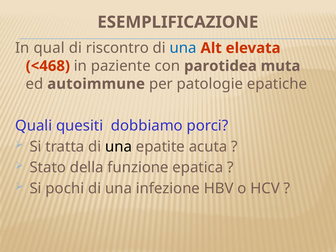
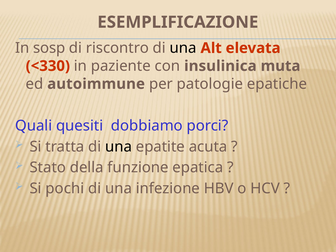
qual: qual -> sosp
una at (183, 48) colour: blue -> black
<468: <468 -> <330
parotidea: parotidea -> insulinica
